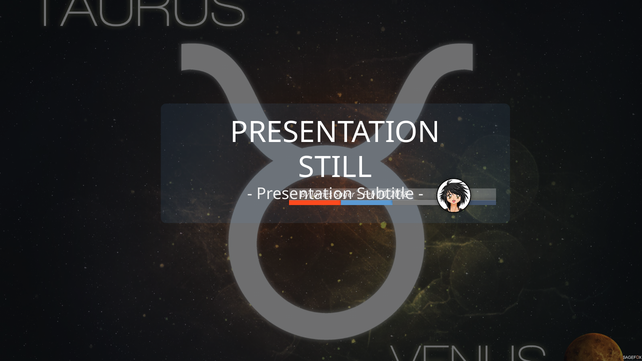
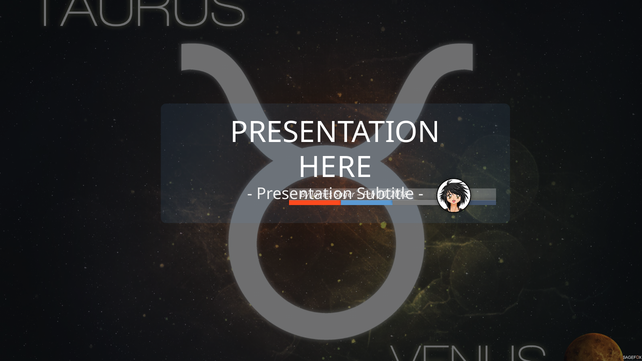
STILL: STILL -> HERE
